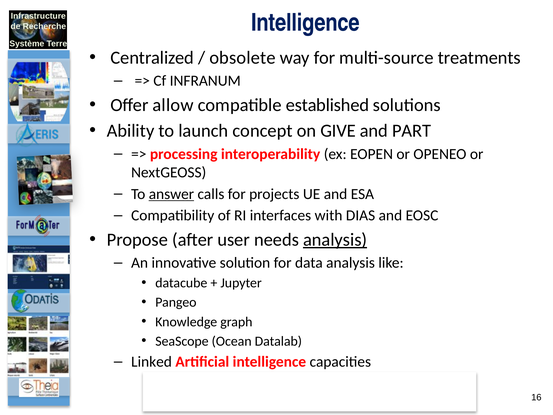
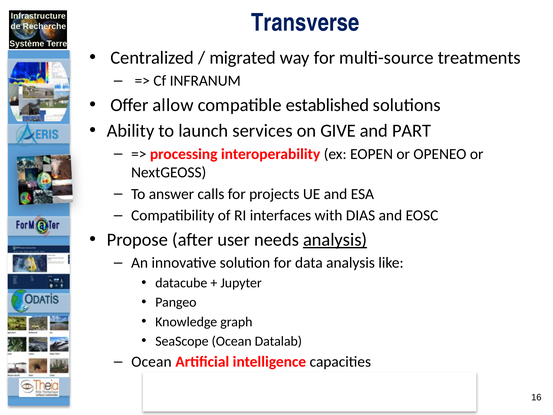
Intelligence at (305, 23): Intelligence -> Transverse
obsolete: obsolete -> migrated
concept: concept -> services
answer underline: present -> none
Linked at (152, 362): Linked -> Ocean
